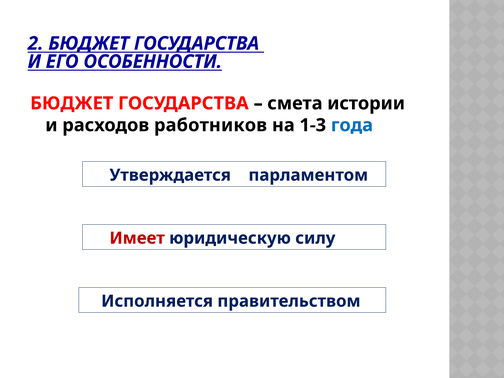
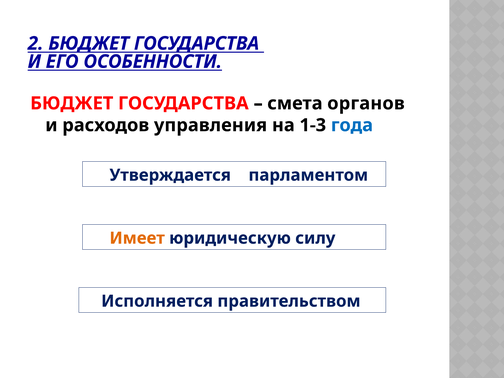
истории: истории -> органов
работников: работников -> управления
Имеет colour: red -> orange
